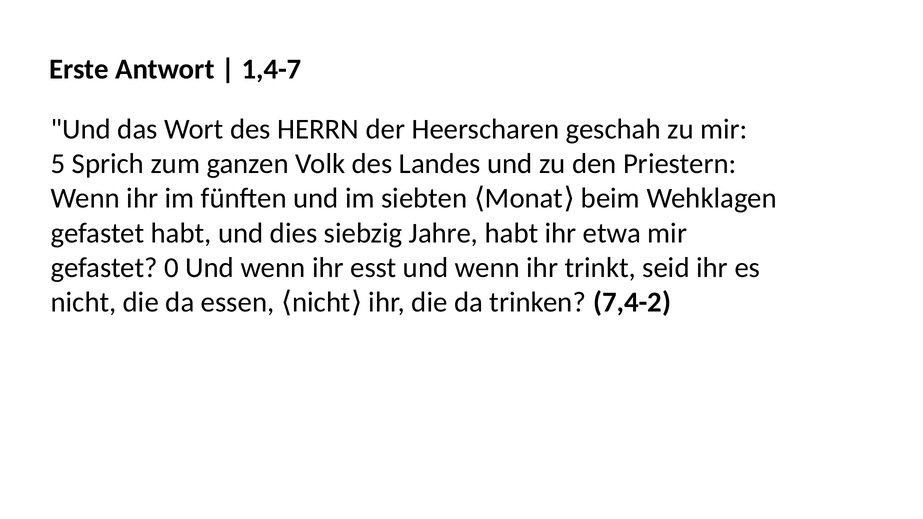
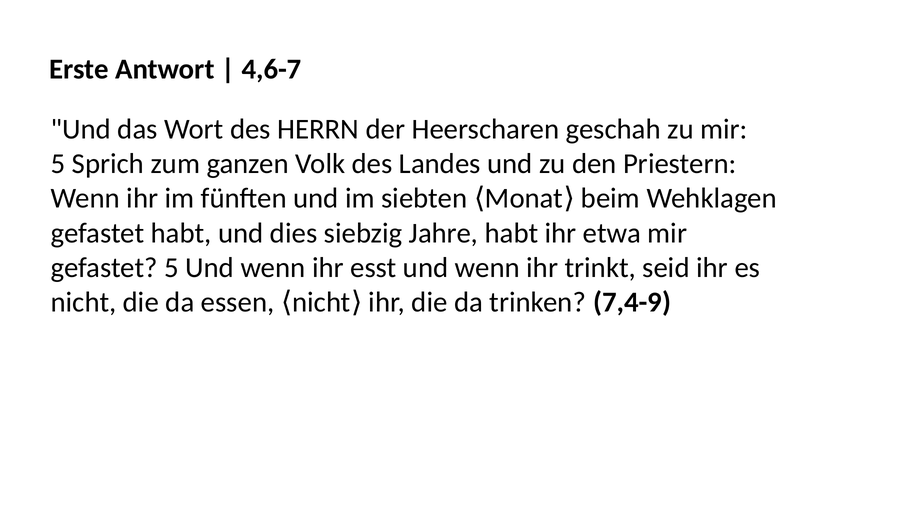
1,4-7: 1,4-7 -> 4,6-7
gefastet 0: 0 -> 5
7,4-2: 7,4-2 -> 7,4-9
